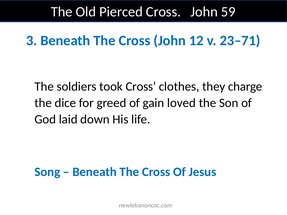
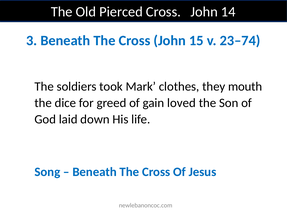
59: 59 -> 14
12: 12 -> 15
23–71: 23–71 -> 23–74
took Cross: Cross -> Mark
charge: charge -> mouth
